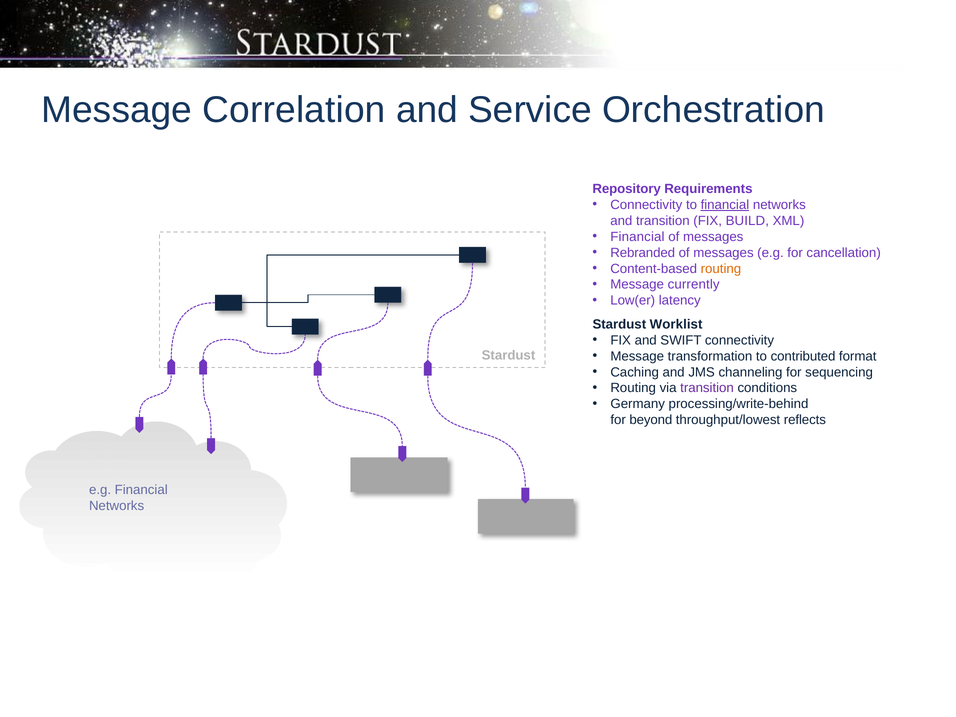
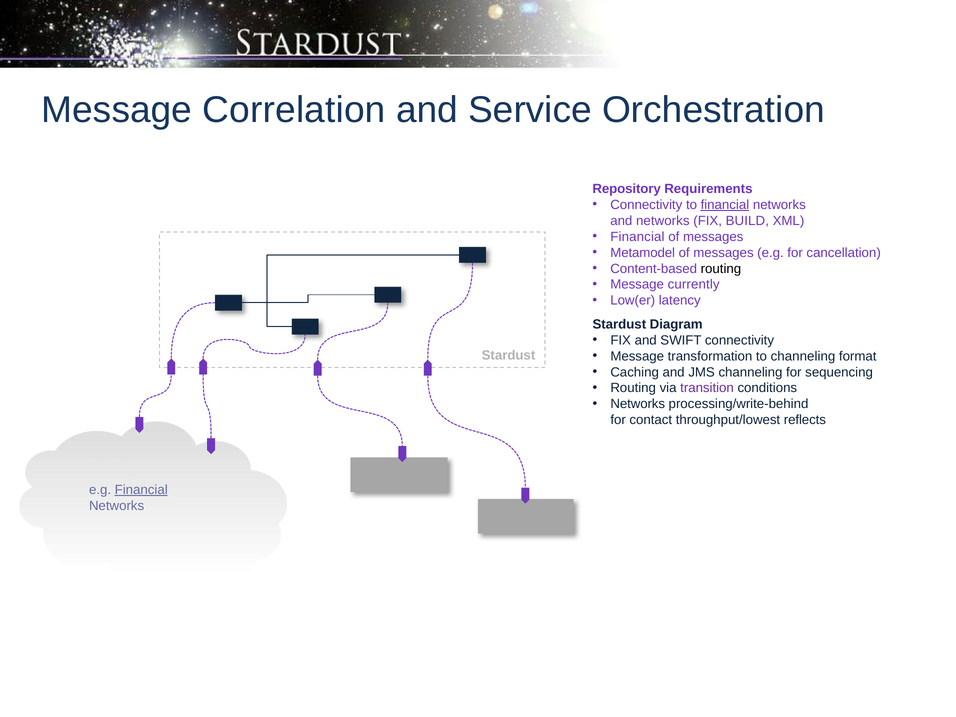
and transition: transition -> networks
Rebranded: Rebranded -> Metamodel
routing at (721, 269) colour: orange -> black
Worklist: Worklist -> Diagram
to contributed: contributed -> channeling
Germany at (638, 404): Germany -> Networks
beyond: beyond -> contact
Financial at (141, 490) underline: none -> present
